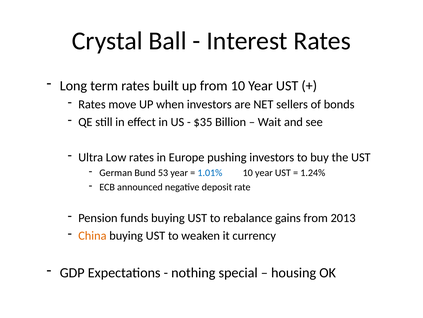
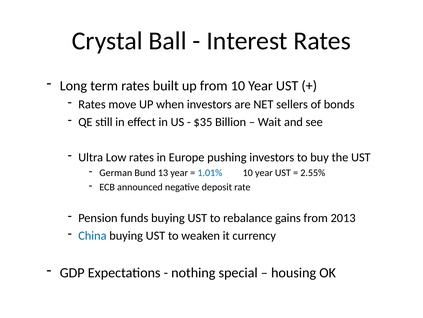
53: 53 -> 13
1.24%: 1.24% -> 2.55%
China colour: orange -> blue
